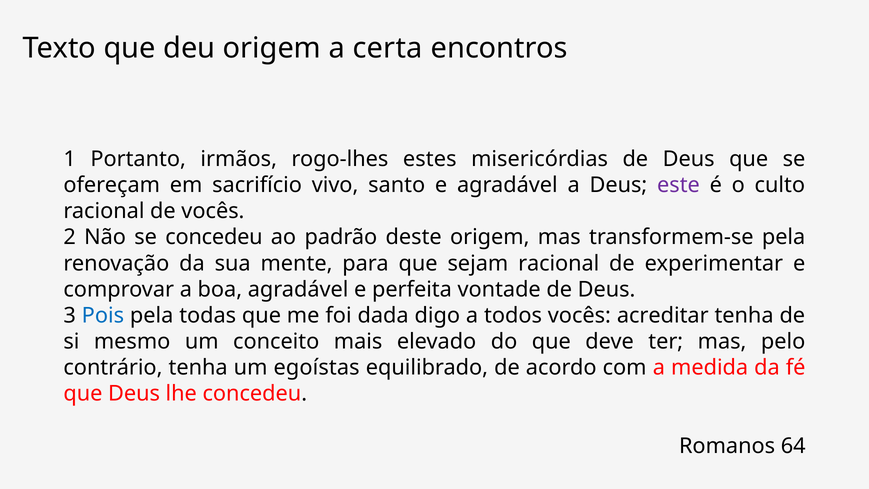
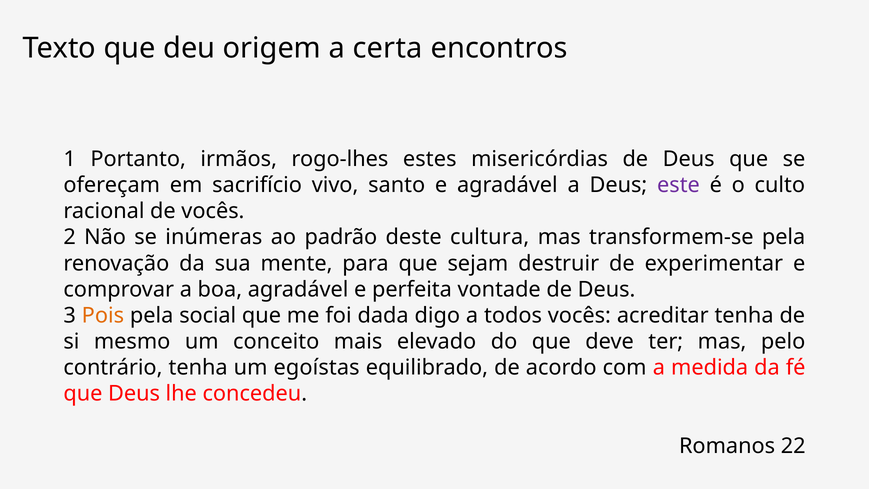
se concedeu: concedeu -> inúmeras
deste origem: origem -> cultura
sejam racional: racional -> destruir
Pois colour: blue -> orange
todas: todas -> social
64: 64 -> 22
